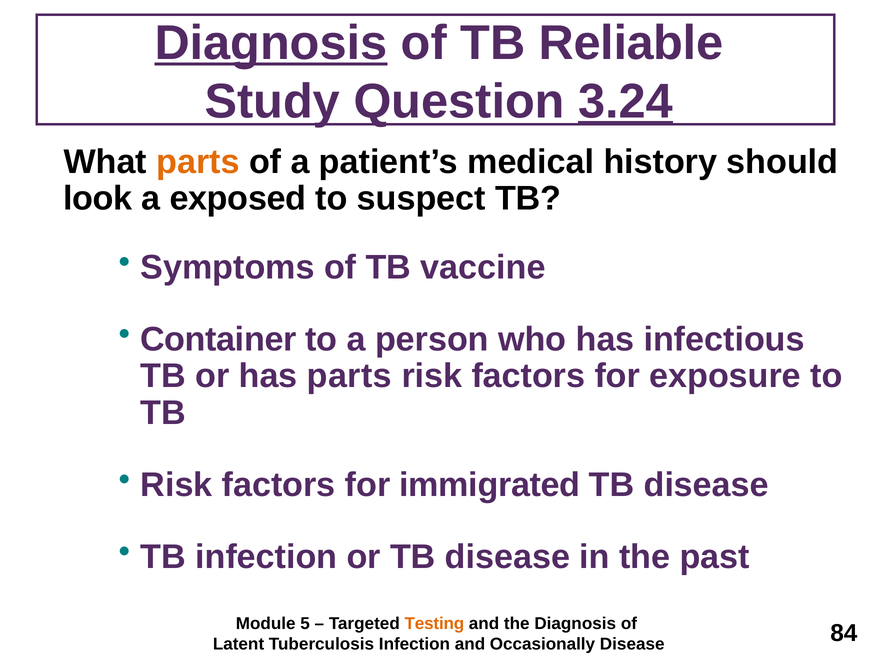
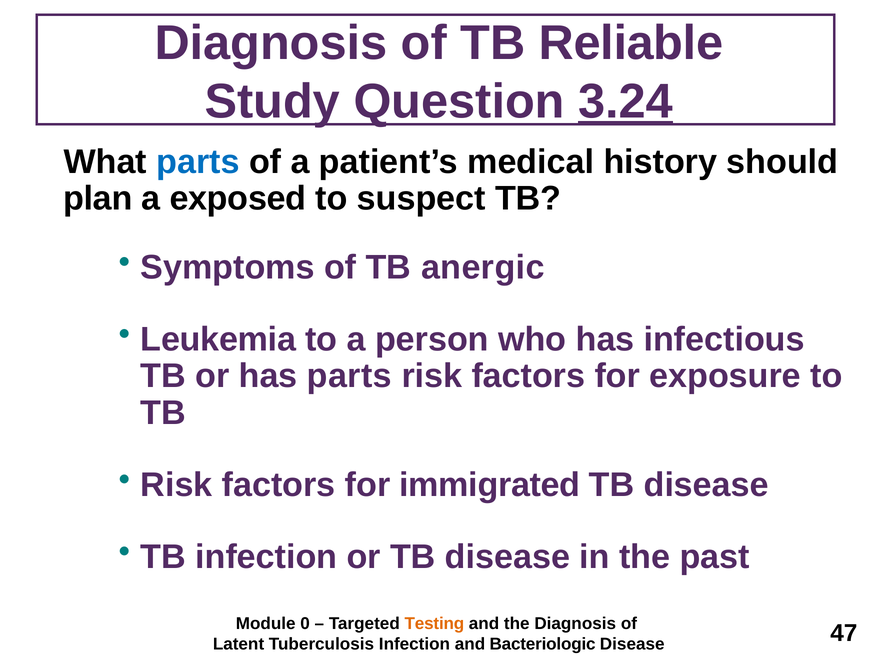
Diagnosis at (271, 43) underline: present -> none
parts at (198, 162) colour: orange -> blue
look: look -> plan
vaccine: vaccine -> anergic
Container: Container -> Leukemia
5: 5 -> 0
Occasionally: Occasionally -> Bacteriologic
84: 84 -> 47
